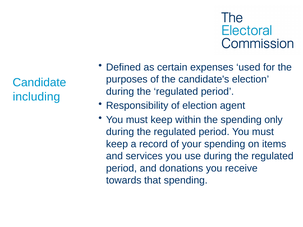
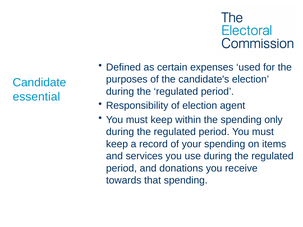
including: including -> essential
